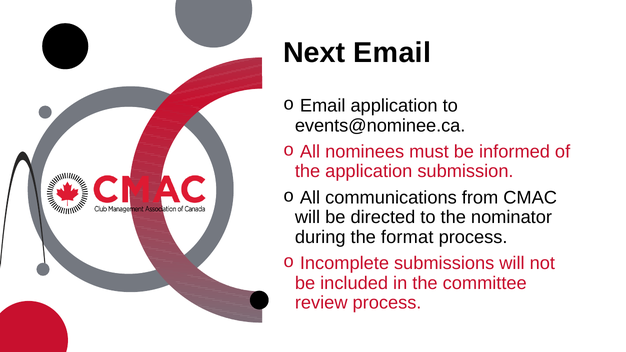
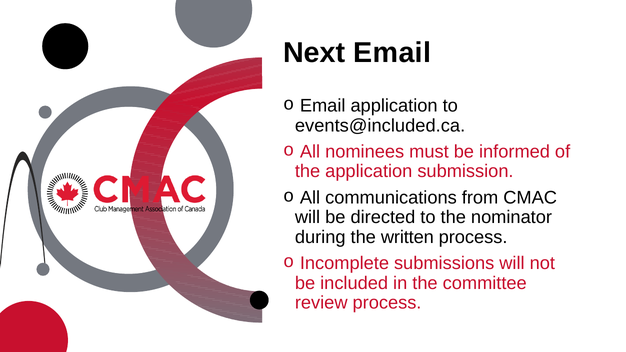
events@nominee.ca: events@nominee.ca -> events@included.ca
format: format -> written
